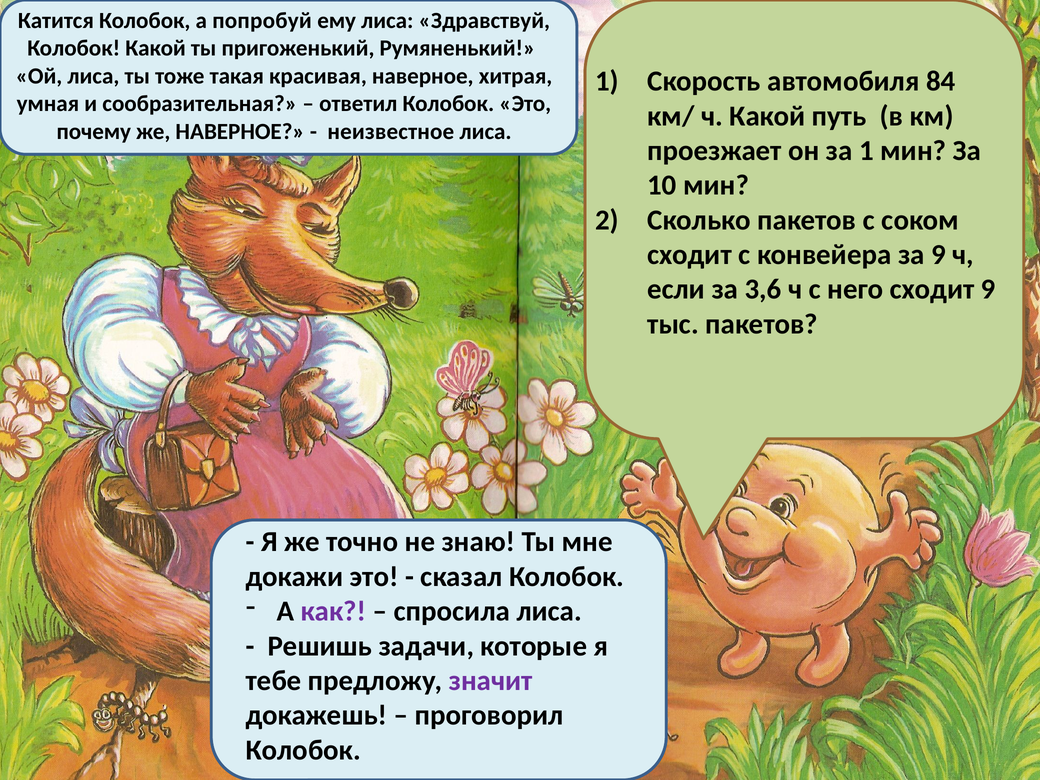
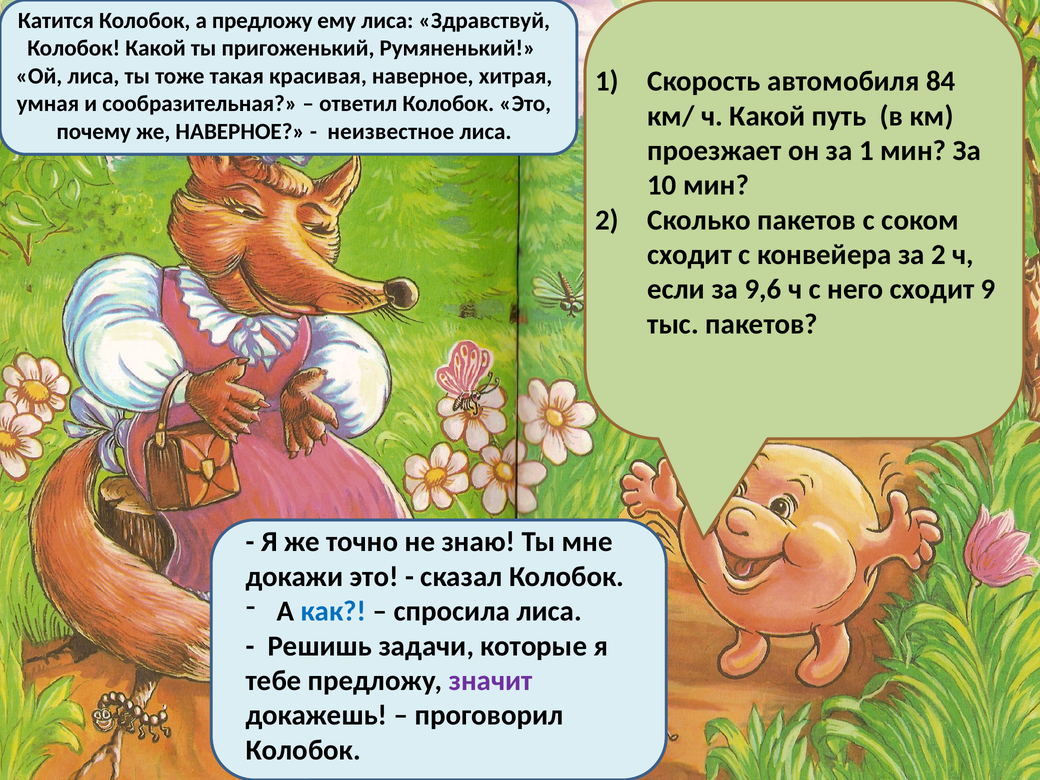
а попробуй: попробуй -> предложу
за 9: 9 -> 2
3,6: 3,6 -> 9,6
как colour: purple -> blue
